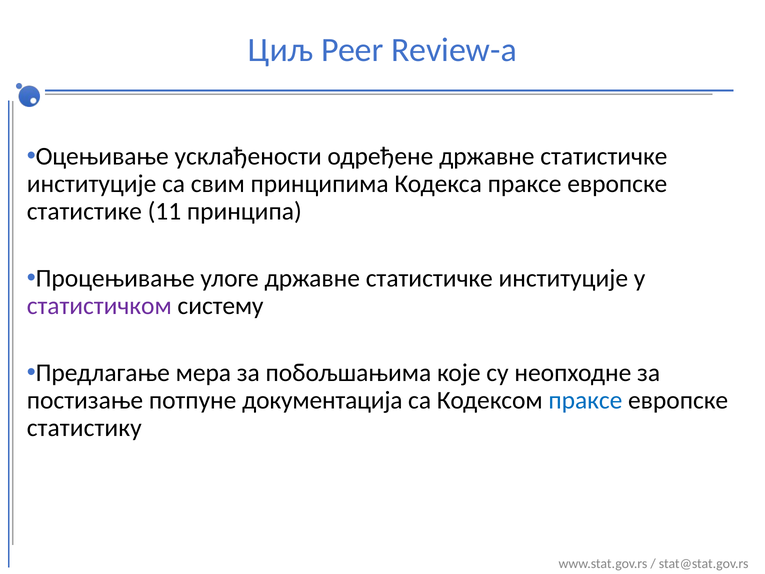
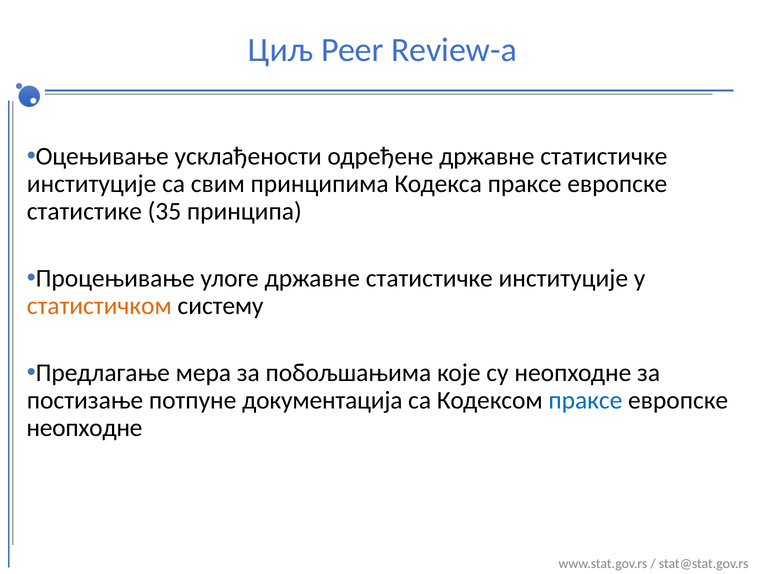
11: 11 -> 35
статистичком colour: purple -> orange
статистику at (84, 428): статистику -> неопходне
